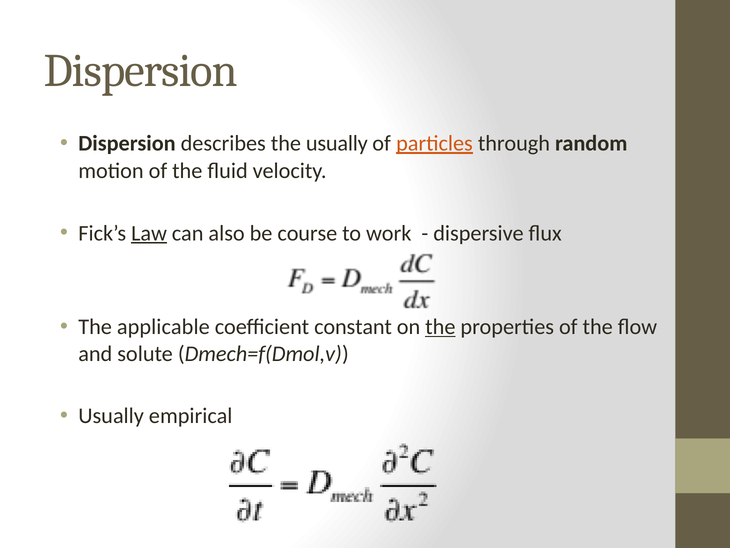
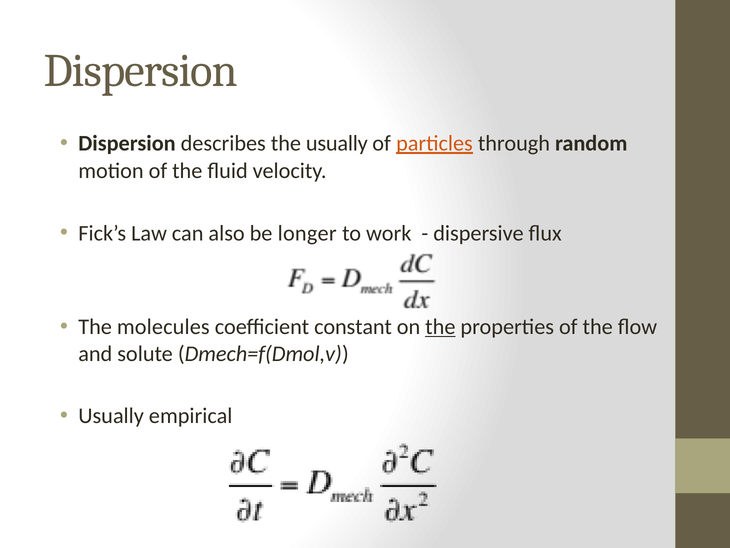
Law underline: present -> none
course: course -> longer
applicable: applicable -> molecules
